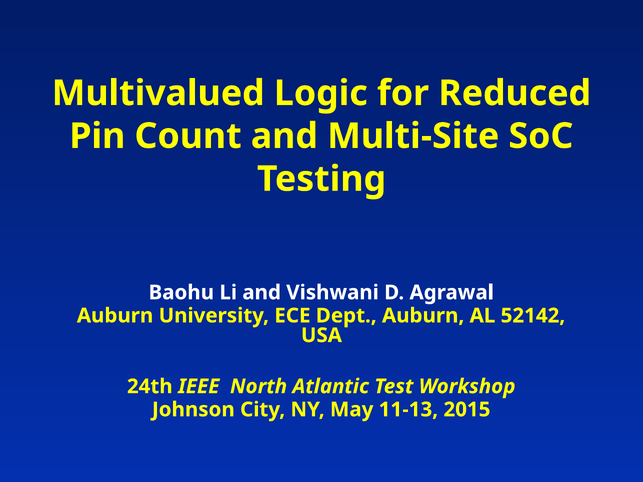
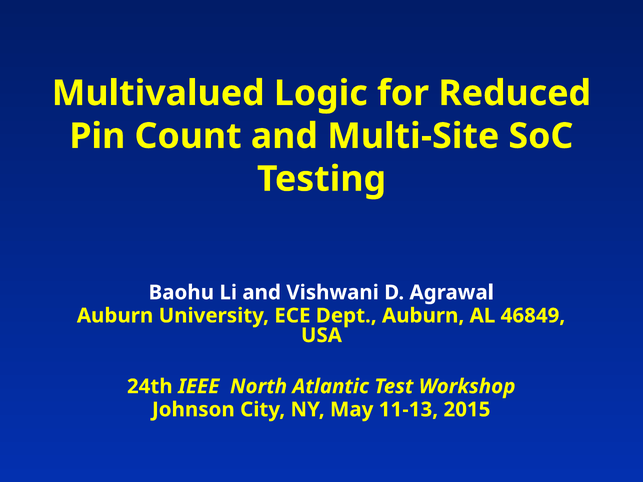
52142: 52142 -> 46849
